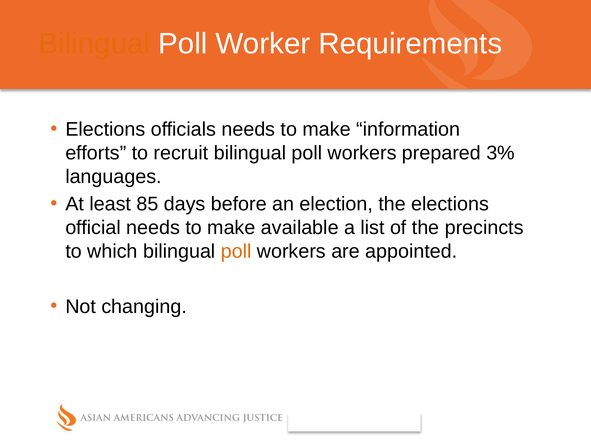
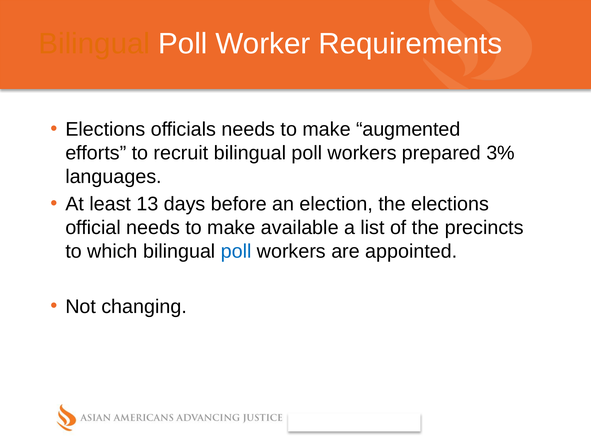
information: information -> augmented
85: 85 -> 13
poll at (236, 252) colour: orange -> blue
